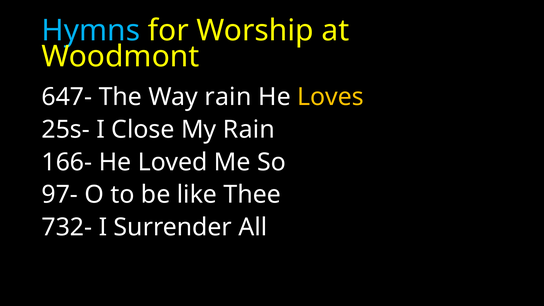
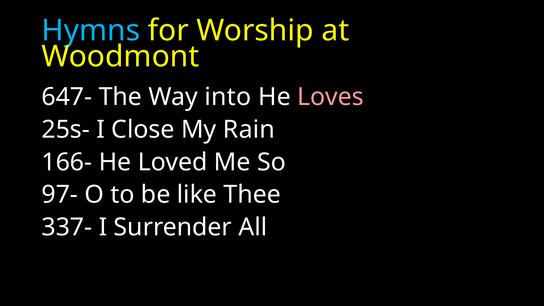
Way rain: rain -> into
Loves colour: yellow -> pink
732-: 732- -> 337-
